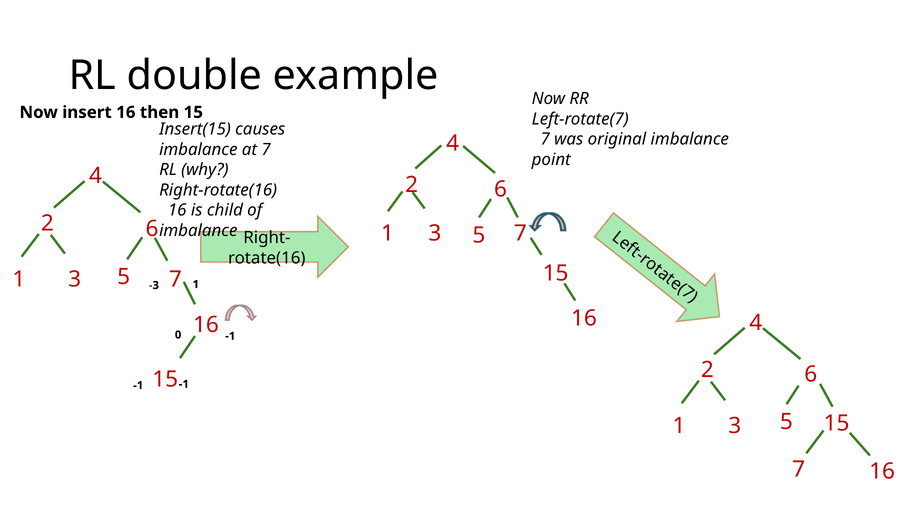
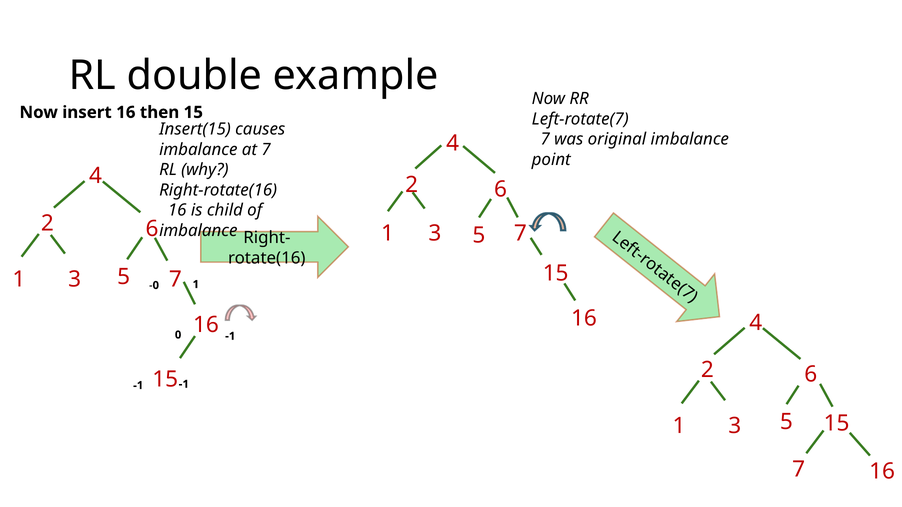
-3: -3 -> -0
